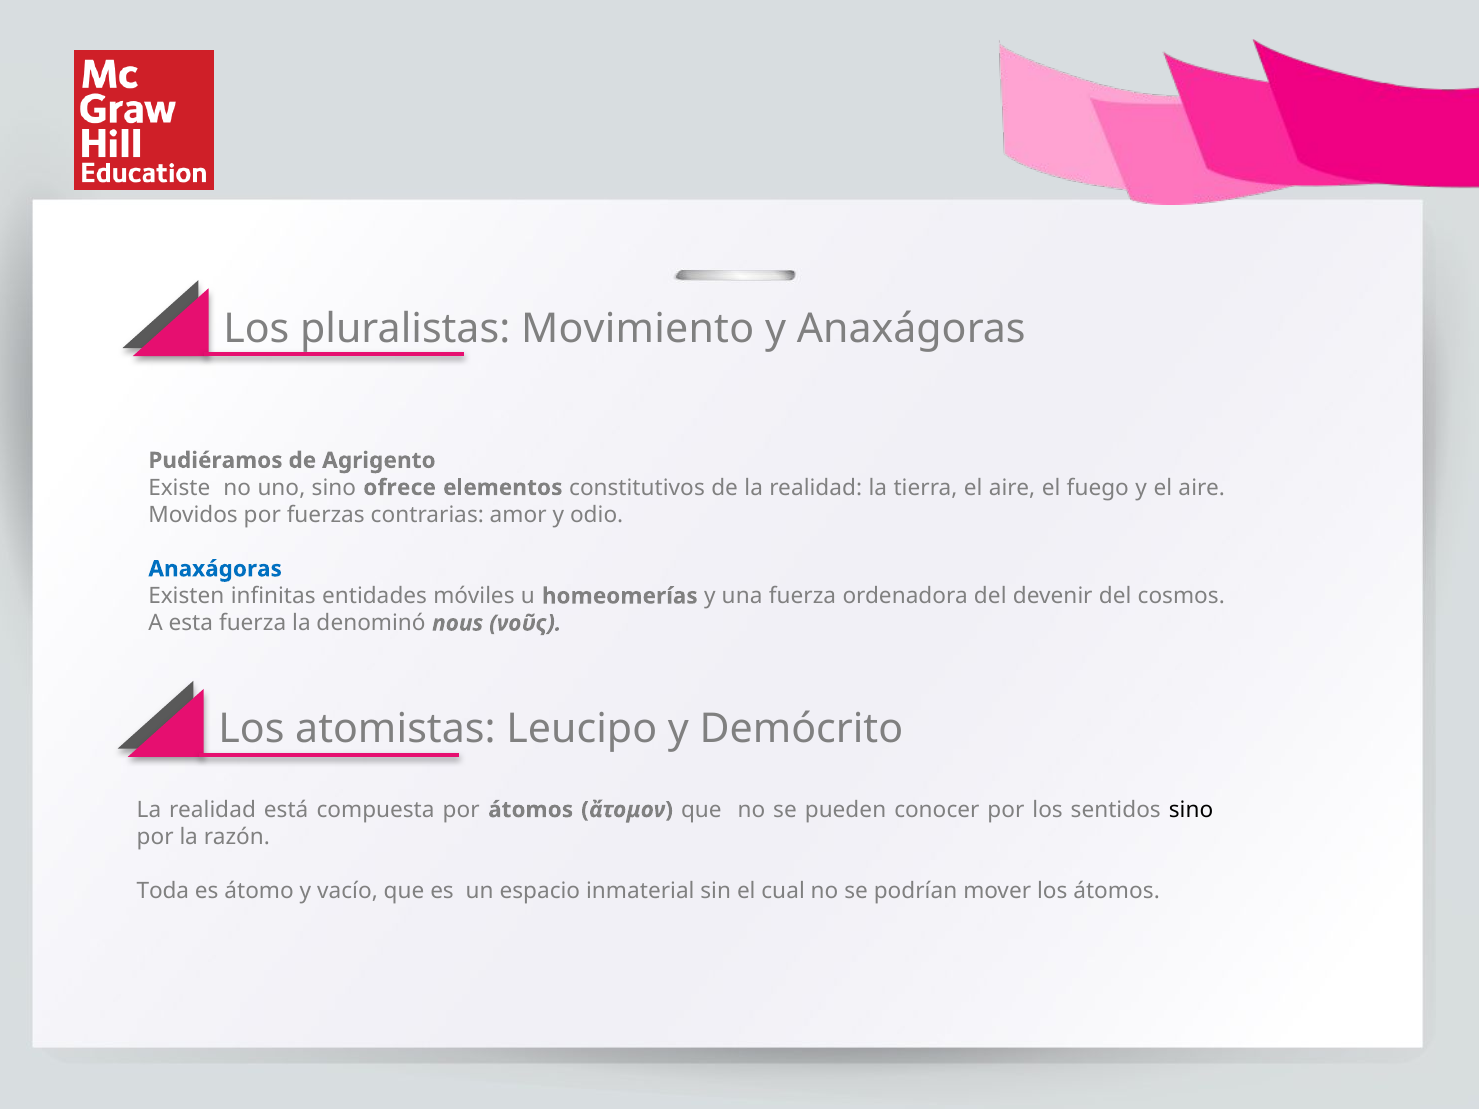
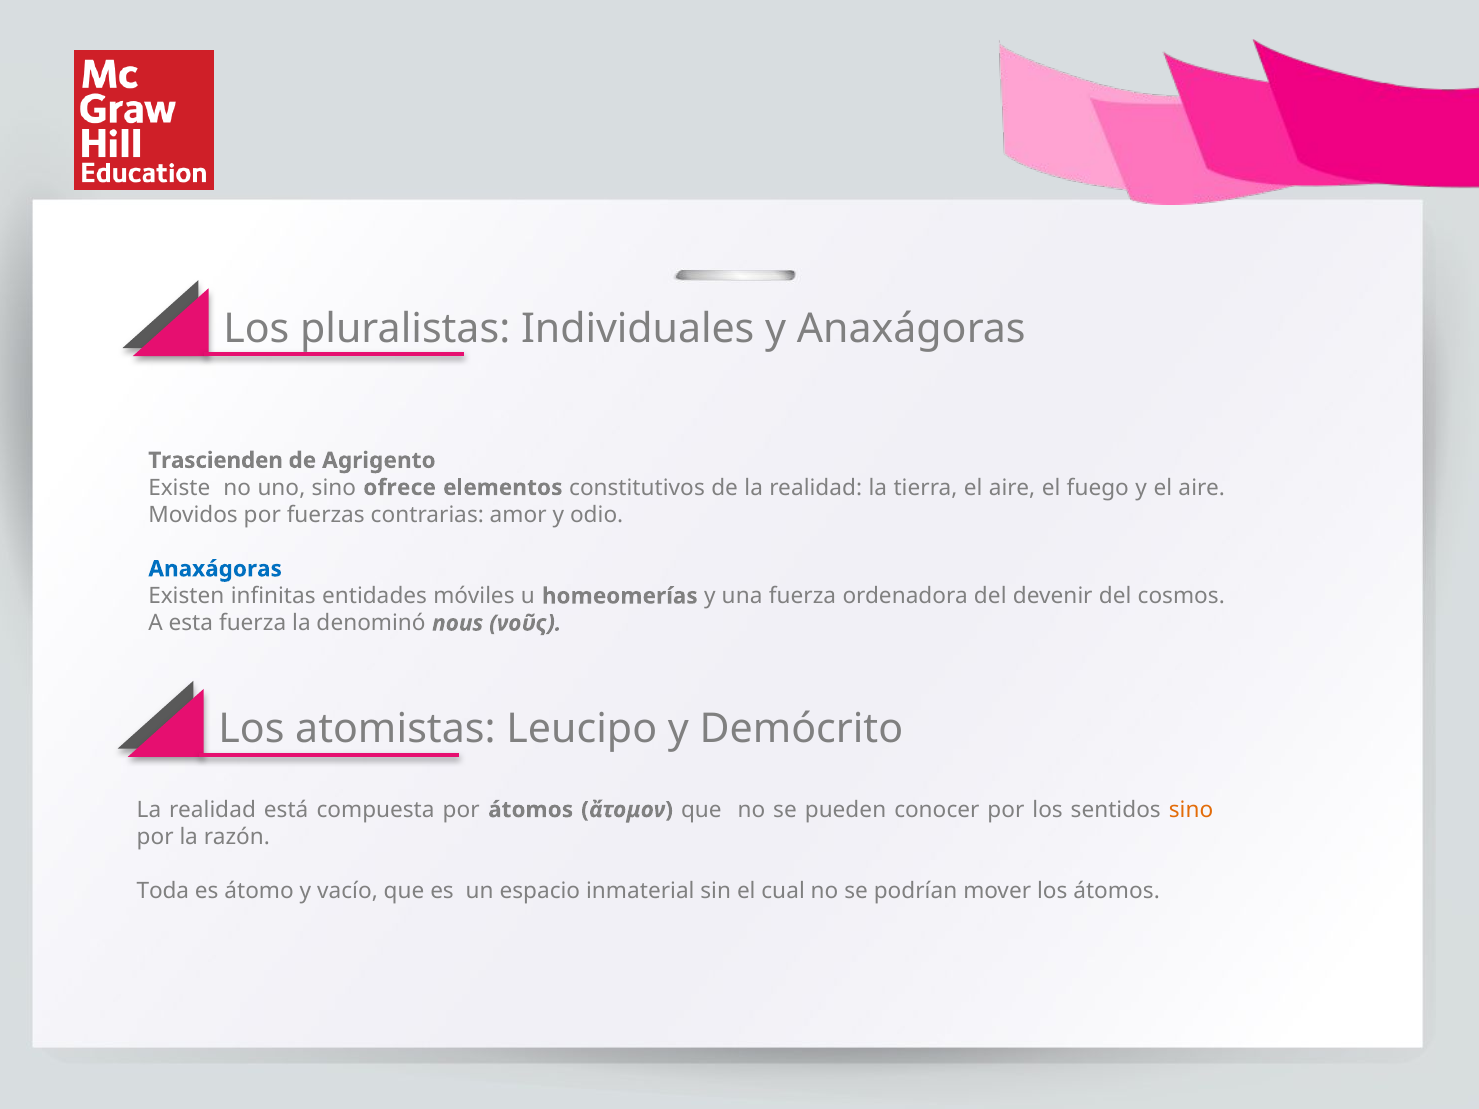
Movimiento: Movimiento -> Individuales
Pudiéramos: Pudiéramos -> Trascienden
sino at (1191, 810) colour: black -> orange
